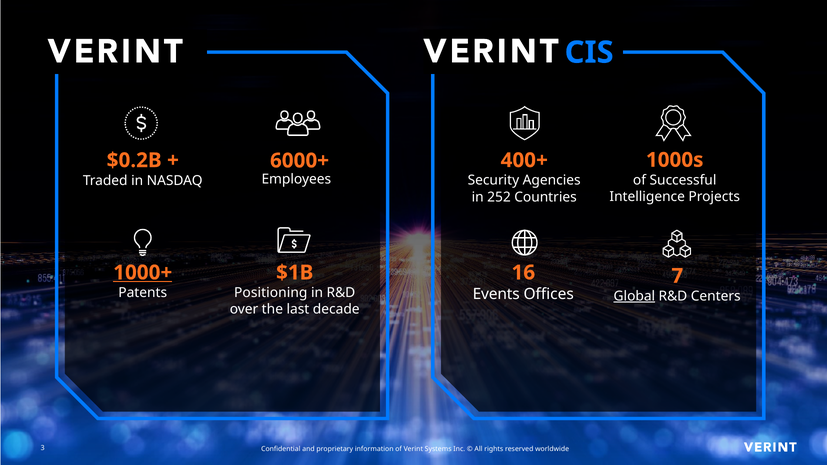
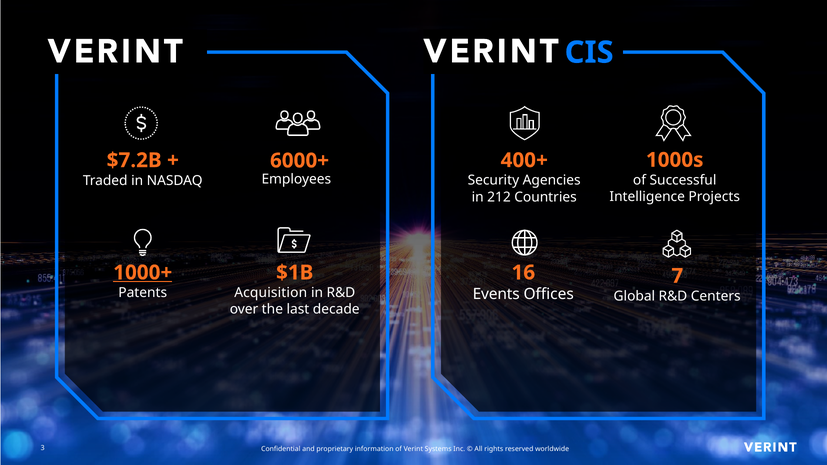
$0.2B: $0.2B -> $7.2B
252: 252 -> 212
Positioning: Positioning -> Acquisition
Global underline: present -> none
